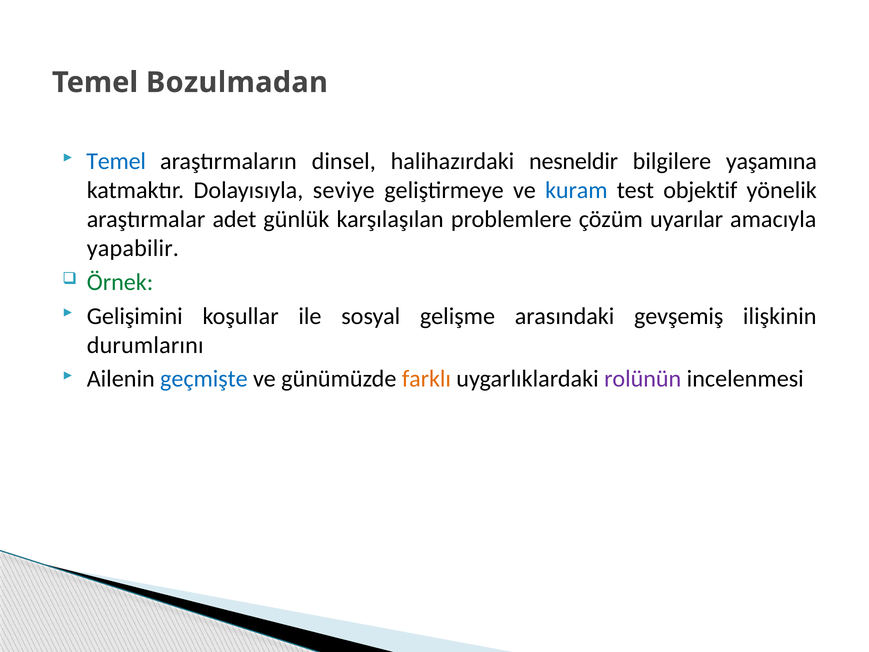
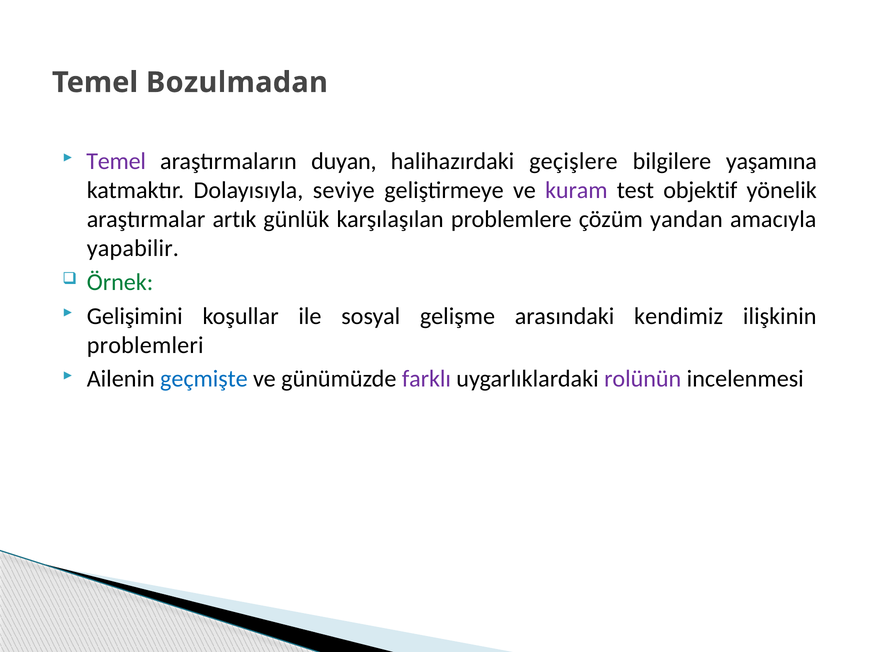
Temel at (116, 161) colour: blue -> purple
dinsel: dinsel -> duyan
nesneldir: nesneldir -> geçişlere
kuram colour: blue -> purple
adet: adet -> artık
uyarılar: uyarılar -> yandan
gevşemiş: gevşemiş -> kendimiz
durumlarını: durumlarını -> problemleri
farklı colour: orange -> purple
